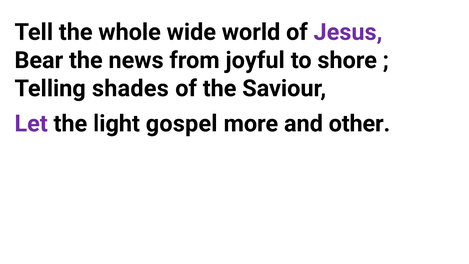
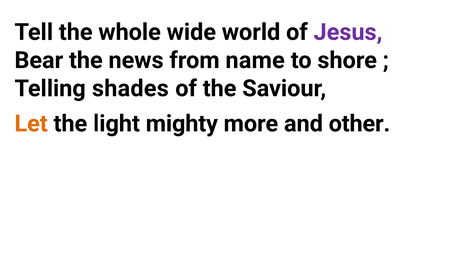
joyful: joyful -> name
Let colour: purple -> orange
gospel: gospel -> mighty
